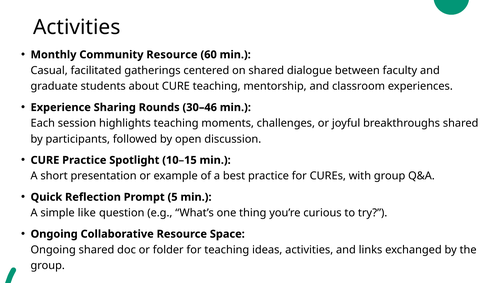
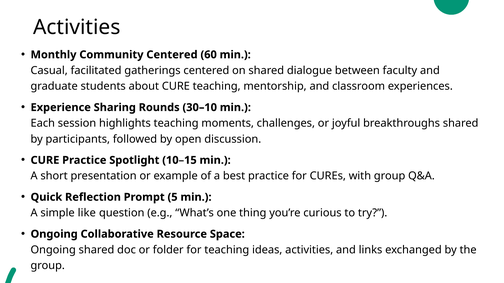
Community Resource: Resource -> Centered
30–46: 30–46 -> 30–10
